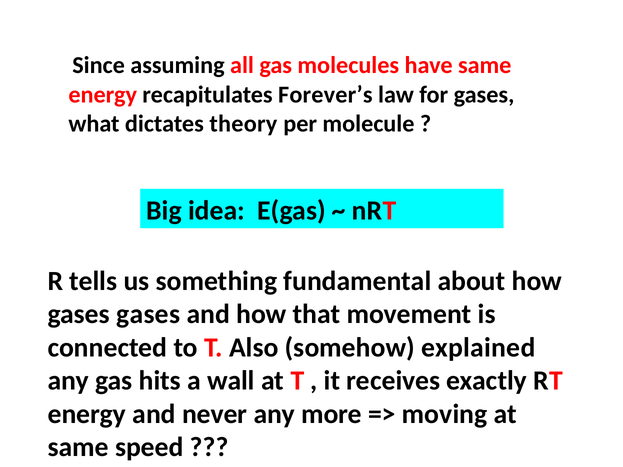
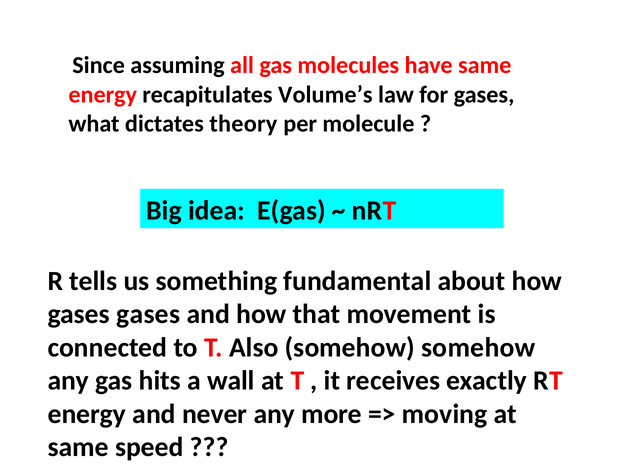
Forever’s: Forever’s -> Volume’s
somehow explained: explained -> somehow
